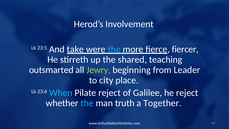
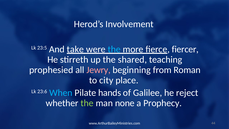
outsmarted: outsmarted -> prophesied
Jewry colour: light green -> pink
Leader: Leader -> Roman
Pilate reject: reject -> hands
the at (87, 103) colour: light blue -> light green
truth: truth -> none
Together: Together -> Prophecy
